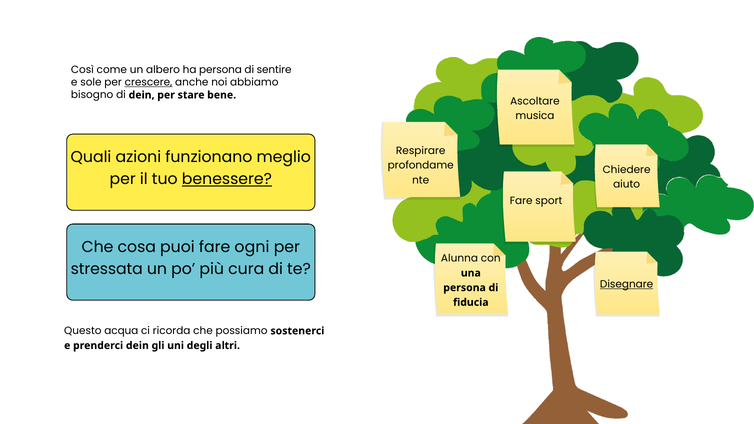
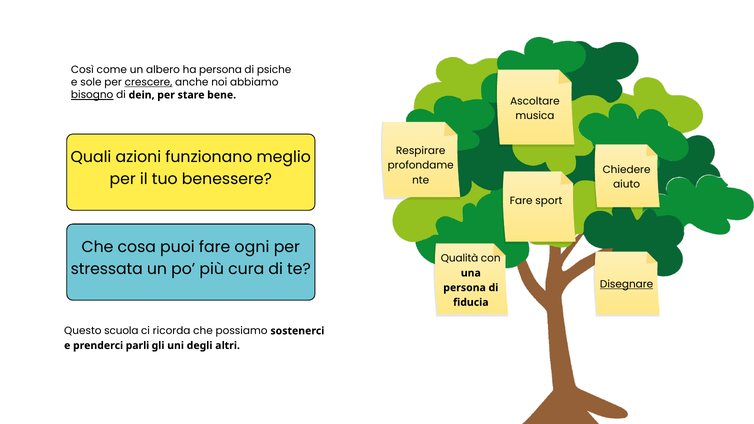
sentire: sentire -> psiche
bisogno underline: none -> present
benessere underline: present -> none
Alunna: Alunna -> Qualità
acqua: acqua -> scuola
prenderci dein: dein -> parli
